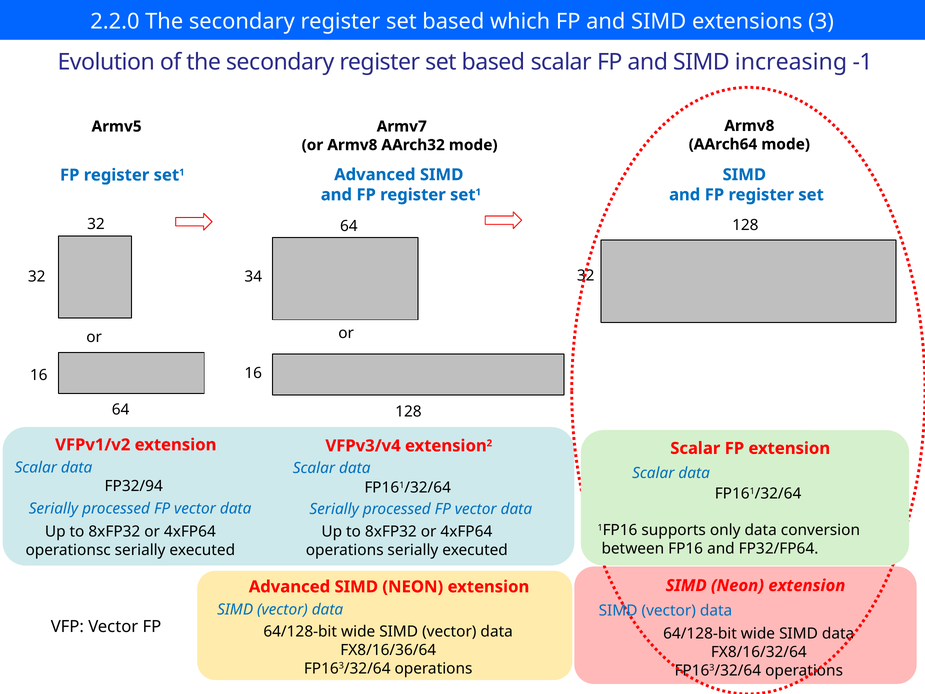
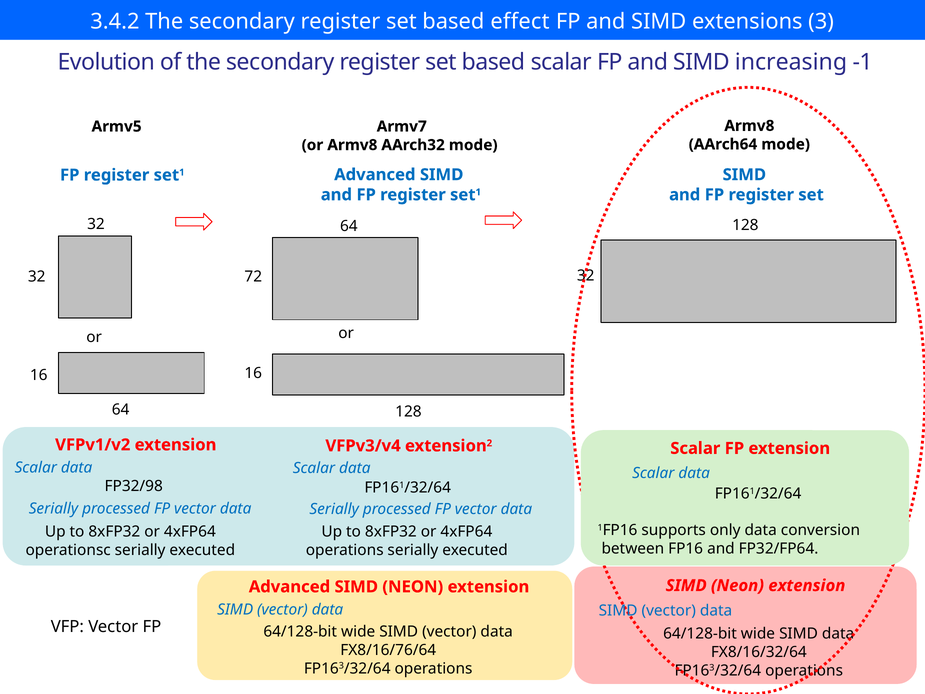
2.2.0: 2.2.0 -> 3.4.2
which: which -> effect
34: 34 -> 72
FP32/94: FP32/94 -> FP32/98
FX8/16/36/64: FX8/16/36/64 -> FX8/16/76/64
